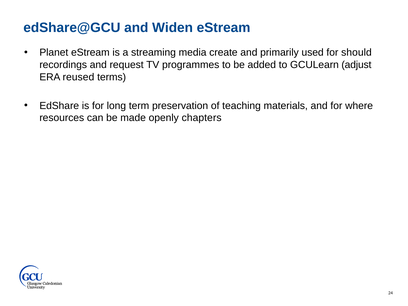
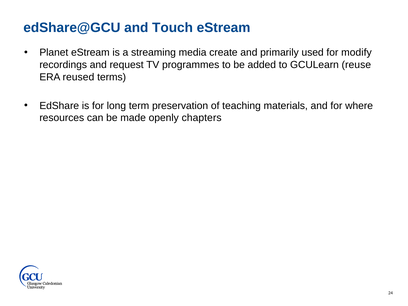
Widen: Widen -> Touch
should: should -> modify
adjust: adjust -> reuse
